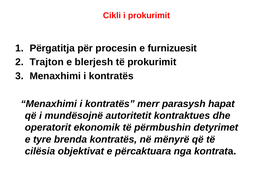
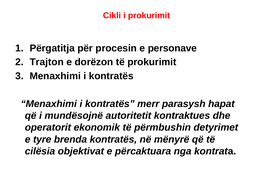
furnizuesit: furnizuesit -> personave
blerjesh: blerjesh -> dorëzon
